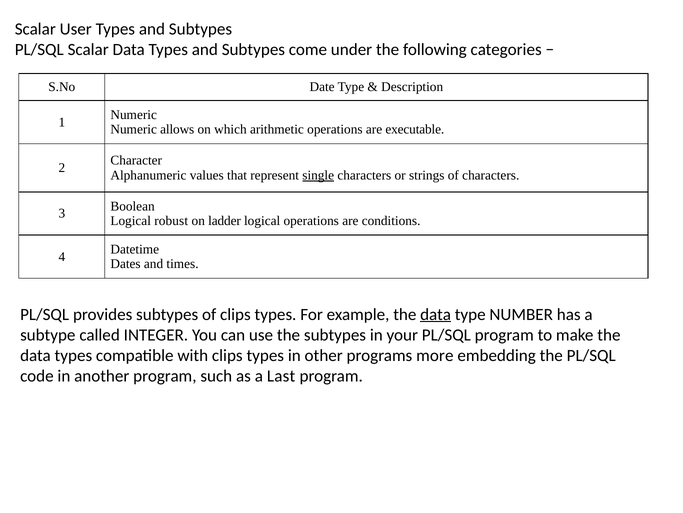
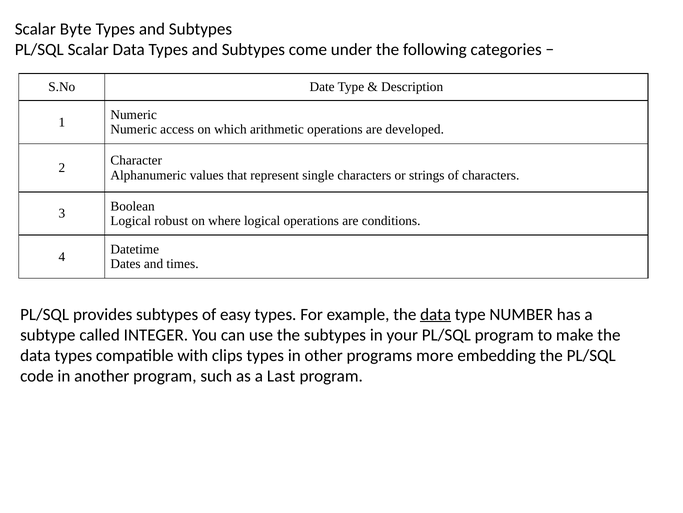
User: User -> Byte
allows: allows -> access
executable: executable -> developed
single underline: present -> none
ladder: ladder -> where
of clips: clips -> easy
